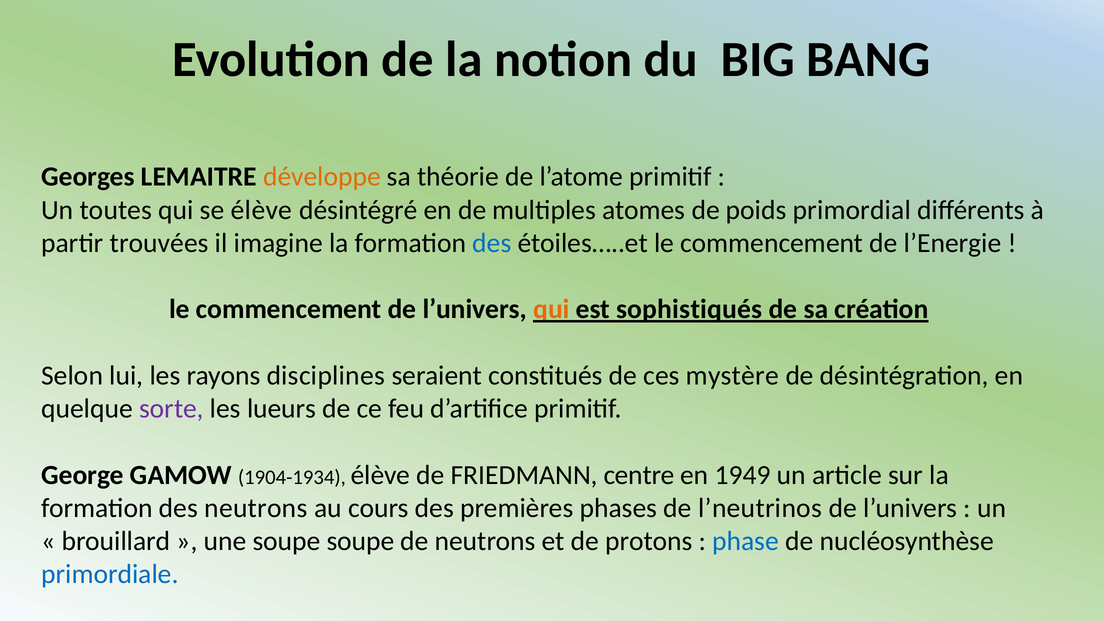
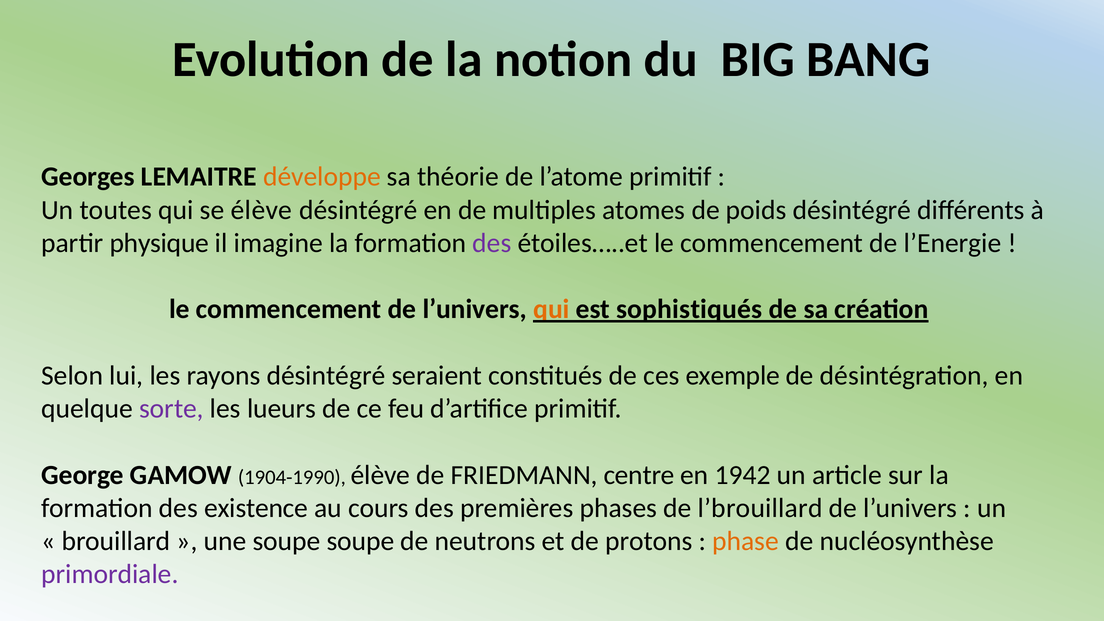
poids primordial: primordial -> désintégré
trouvées: trouvées -> physique
des at (492, 243) colour: blue -> purple
rayons disciplines: disciplines -> désintégré
mystère: mystère -> exemple
1904-1934: 1904-1934 -> 1904-1990
1949: 1949 -> 1942
des neutrons: neutrons -> existence
l’neutrinos: l’neutrinos -> l’brouillard
phase colour: blue -> orange
primordiale colour: blue -> purple
